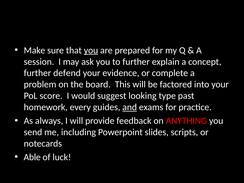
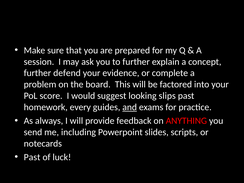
you at (91, 50) underline: present -> none
type: type -> slips
Able at (32, 157): Able -> Past
